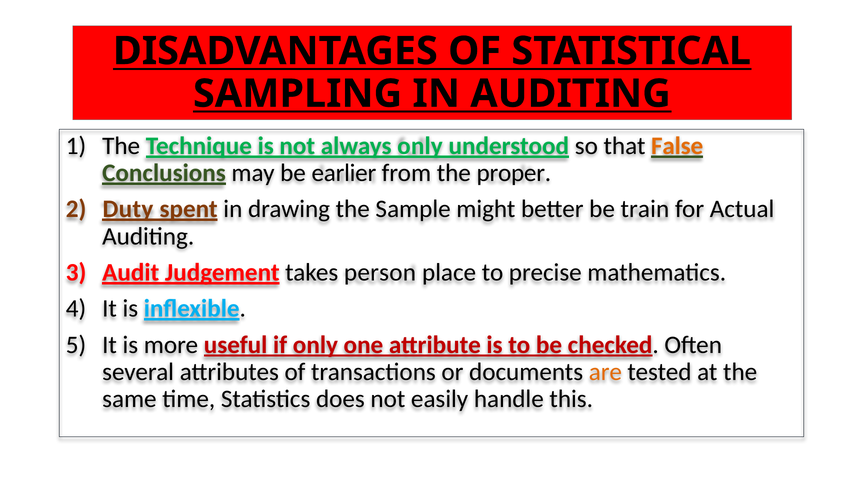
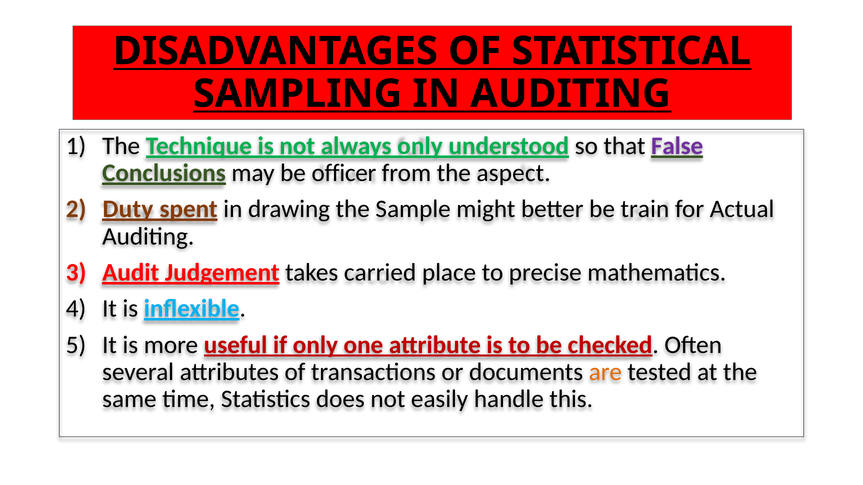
False colour: orange -> purple
earlier: earlier -> officer
proper: proper -> aspect
person: person -> carried
